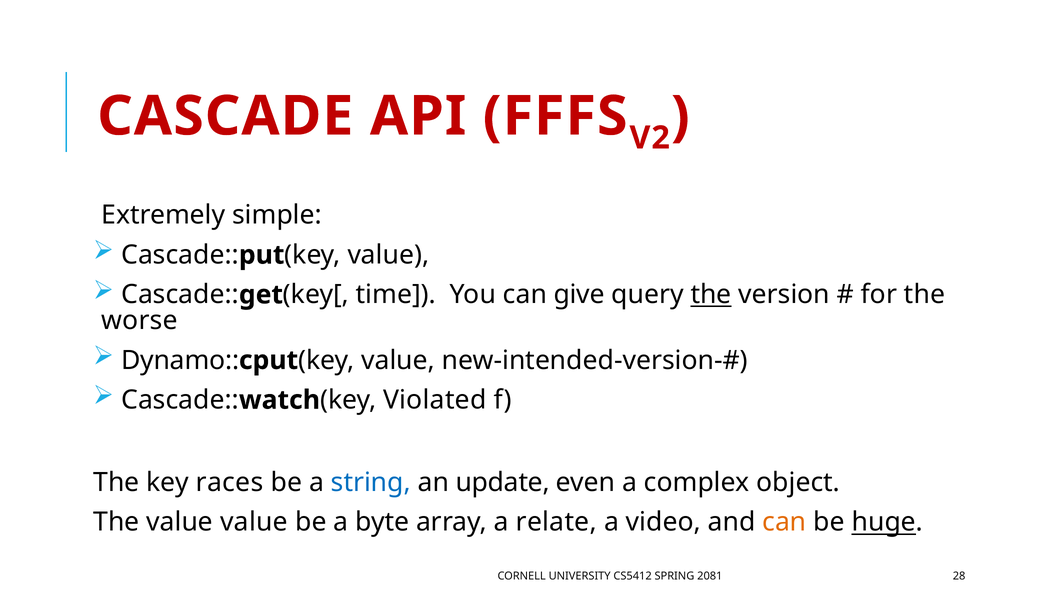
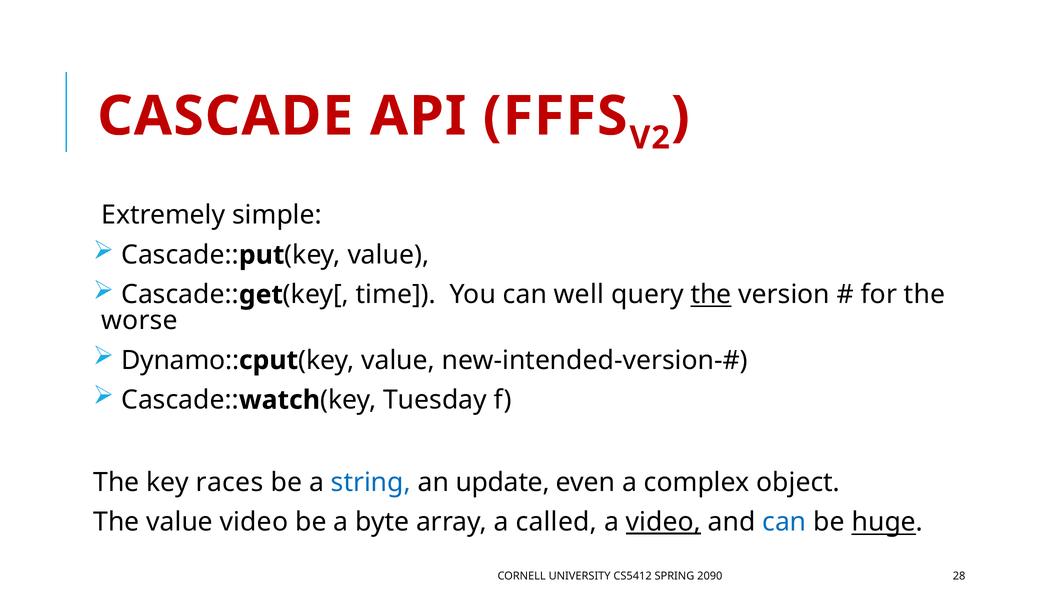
give: give -> well
Violated: Violated -> Tuesday
value value: value -> video
relate: relate -> called
video at (663, 522) underline: none -> present
can at (784, 522) colour: orange -> blue
2081: 2081 -> 2090
